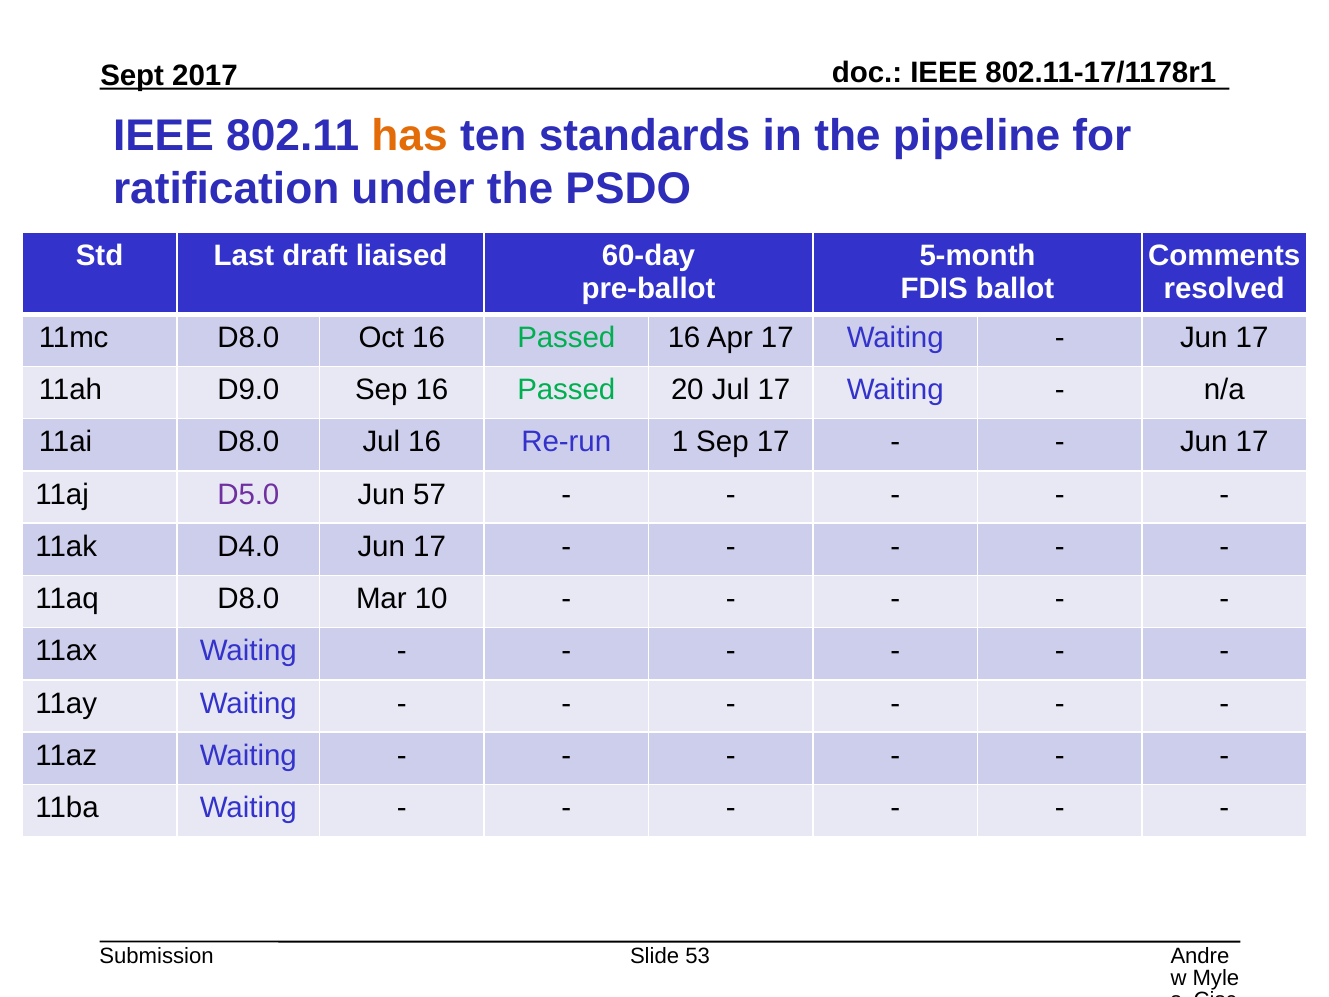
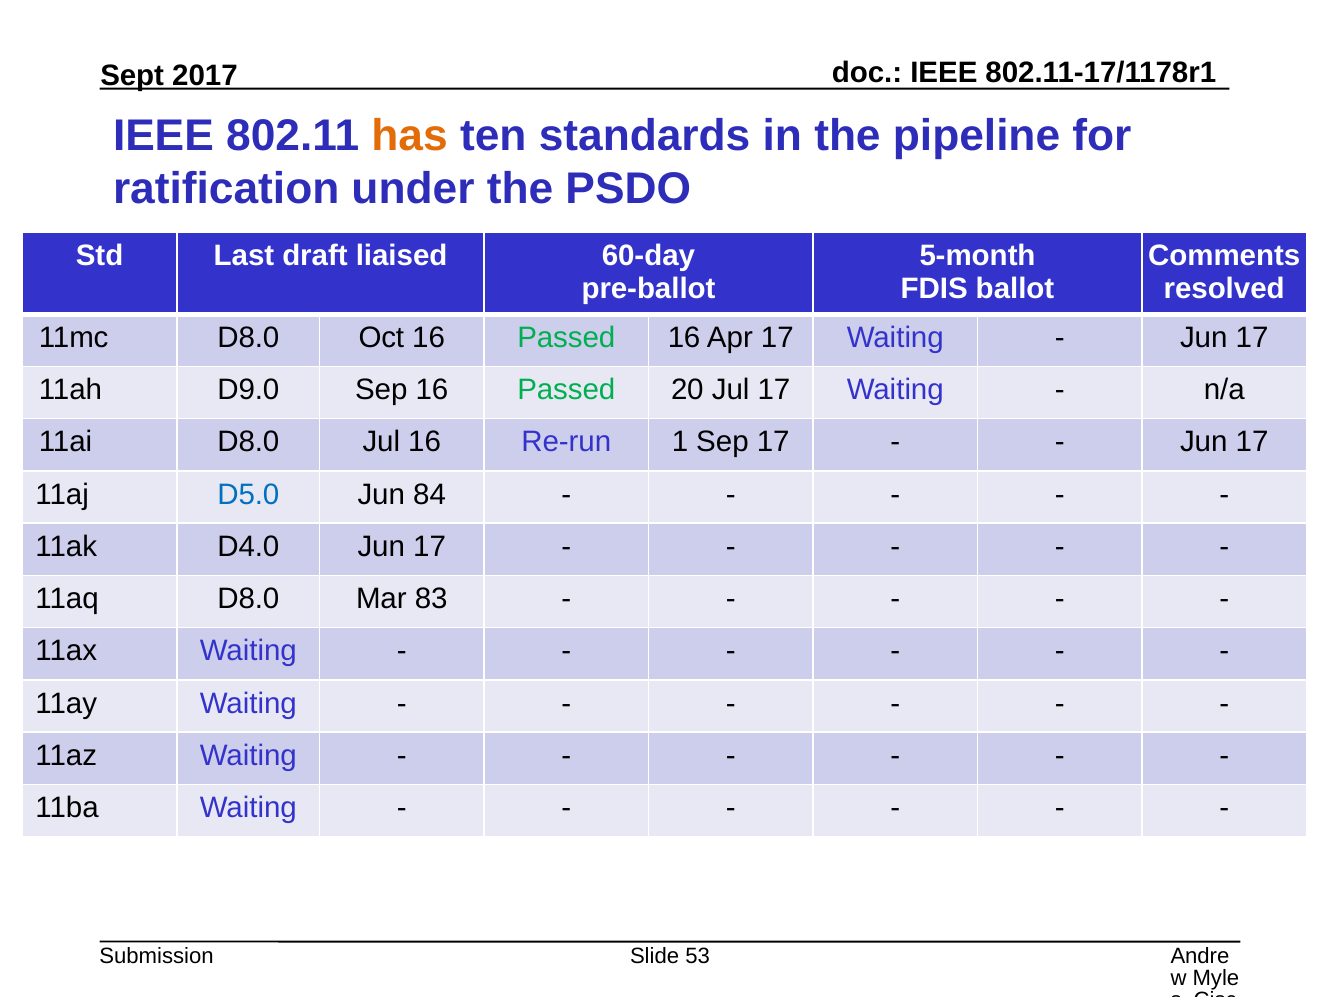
D5.0 colour: purple -> blue
57: 57 -> 84
10: 10 -> 83
